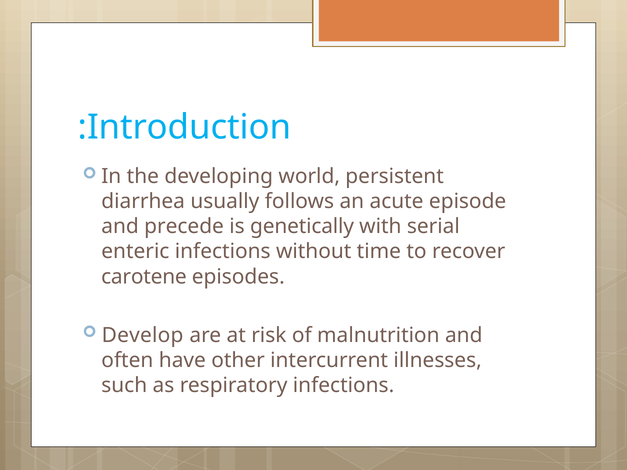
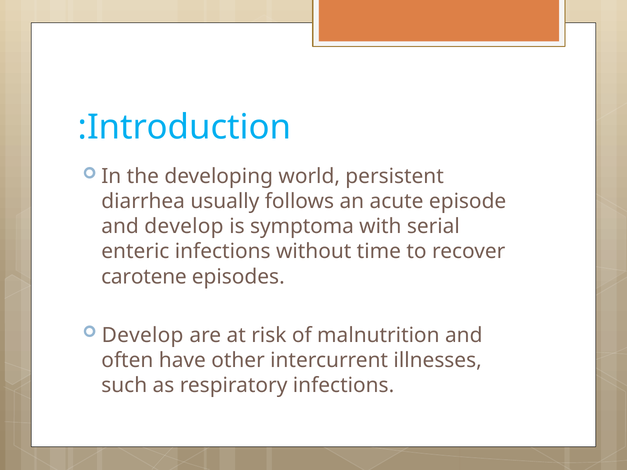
and precede: precede -> develop
genetically: genetically -> symptoma
